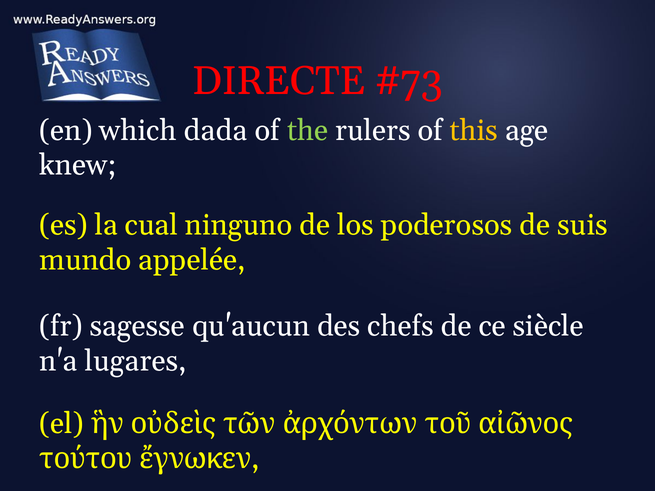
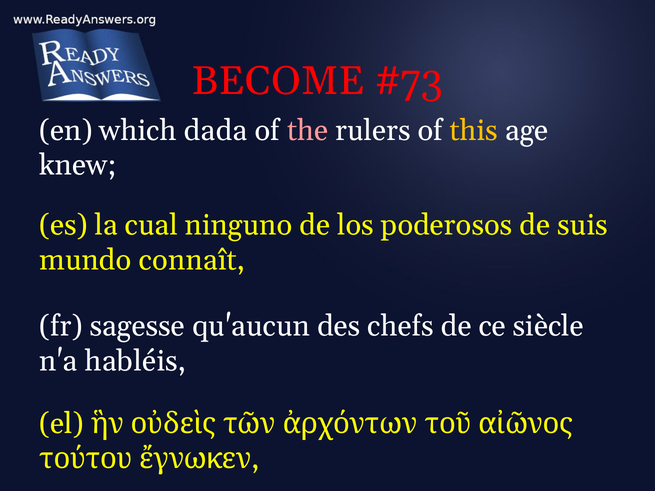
DIRECTE: DIRECTE -> BECOME
the colour: light green -> pink
appelée: appelée -> connaît
lugares: lugares -> habléis
